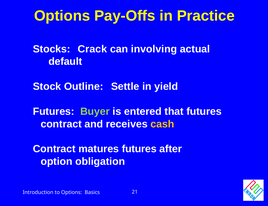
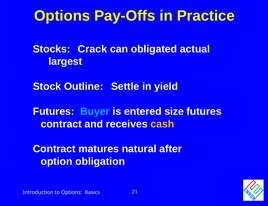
involving: involving -> obligated
default: default -> largest
Buyer colour: light green -> light blue
that: that -> size
matures futures: futures -> natural
